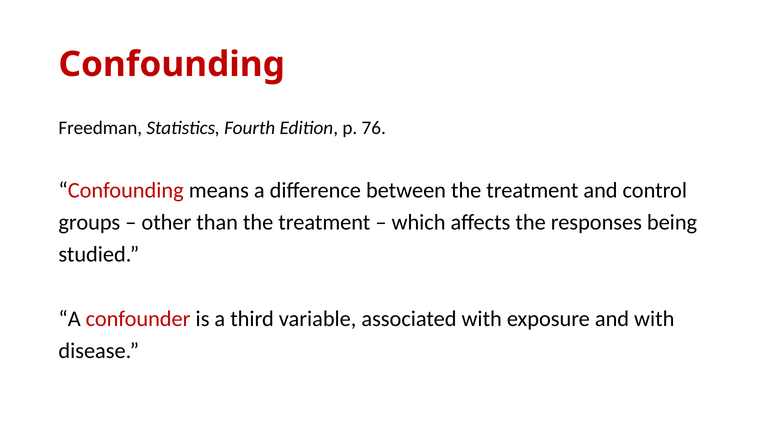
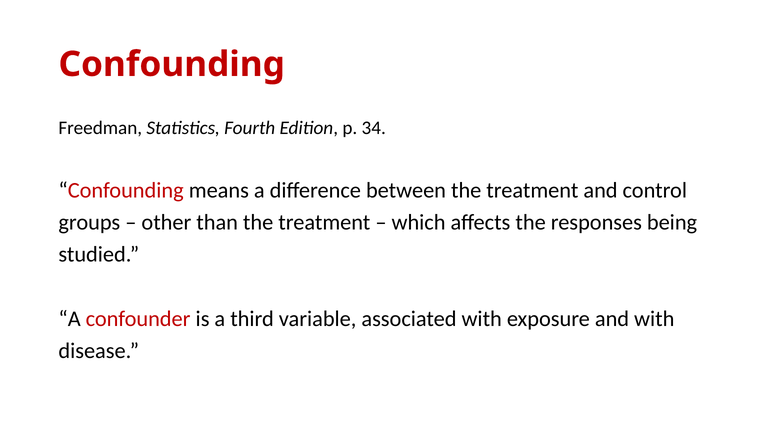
76: 76 -> 34
